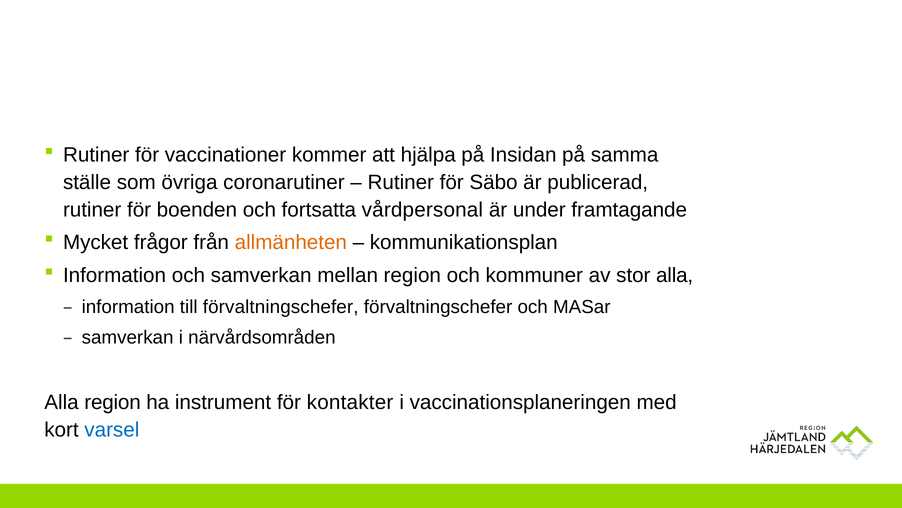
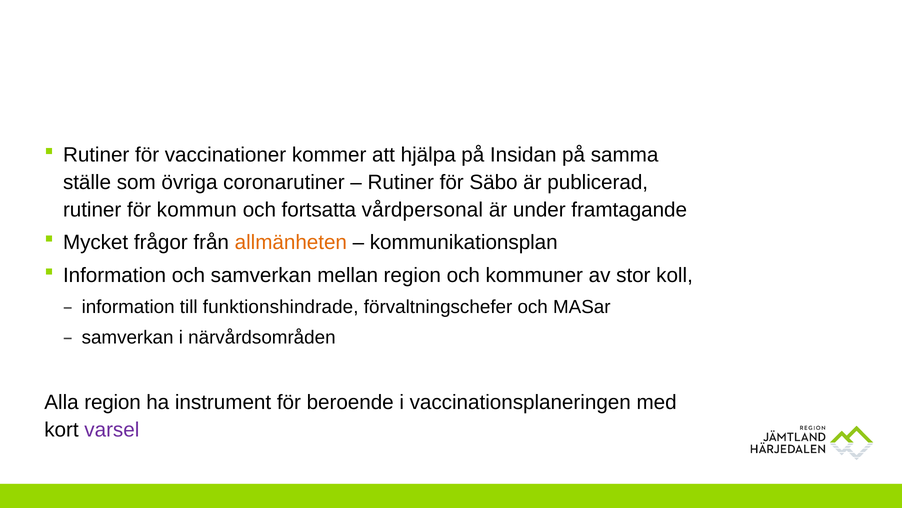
boenden: boenden -> kommun
stor alla: alla -> koll
till förvaltningschefer: förvaltningschefer -> funktionshindrade
kontakter: kontakter -> beroende
varsel colour: blue -> purple
